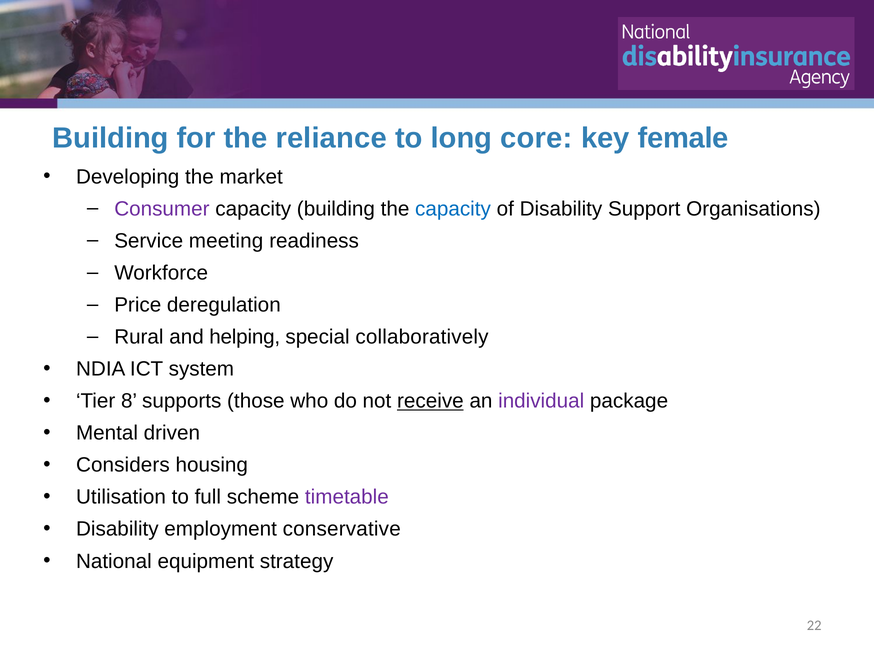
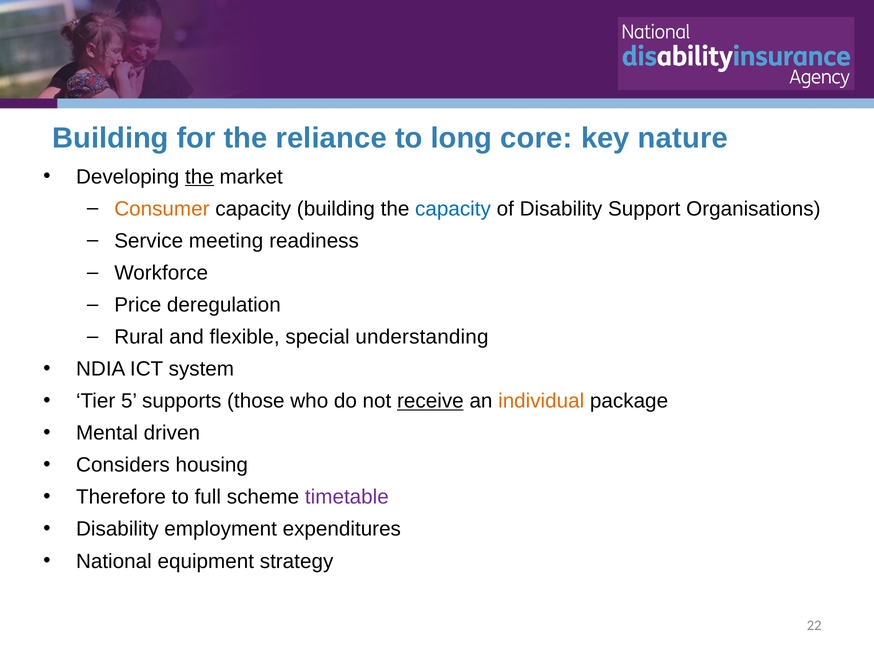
female: female -> nature
the at (199, 177) underline: none -> present
Consumer colour: purple -> orange
helping: helping -> flexible
collaboratively: collaboratively -> understanding
8: 8 -> 5
individual colour: purple -> orange
Utilisation: Utilisation -> Therefore
conservative: conservative -> expenditures
